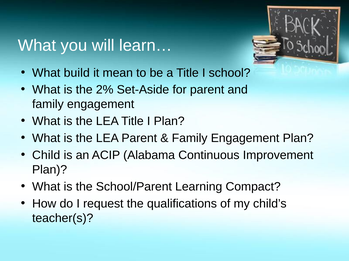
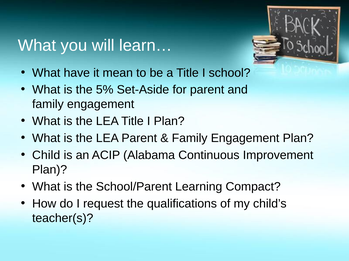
build: build -> have
2%: 2% -> 5%
